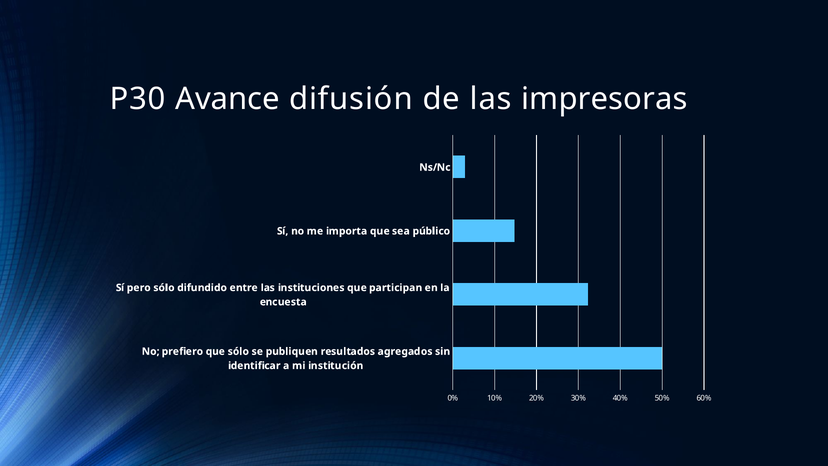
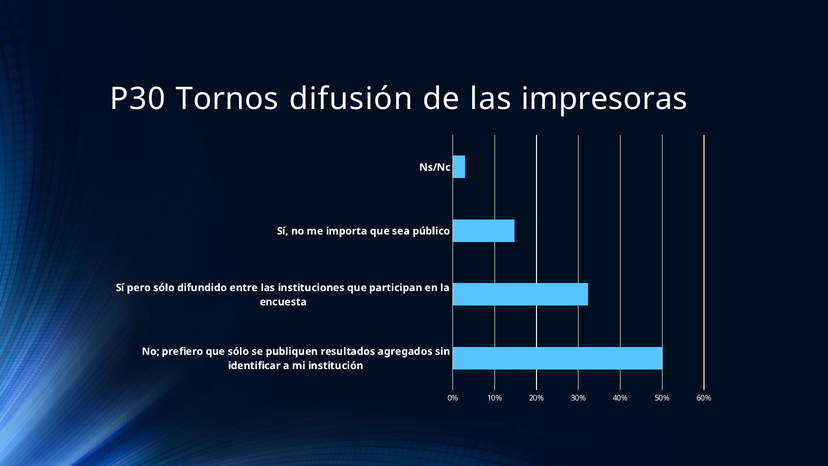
Avance: Avance -> Tornos
